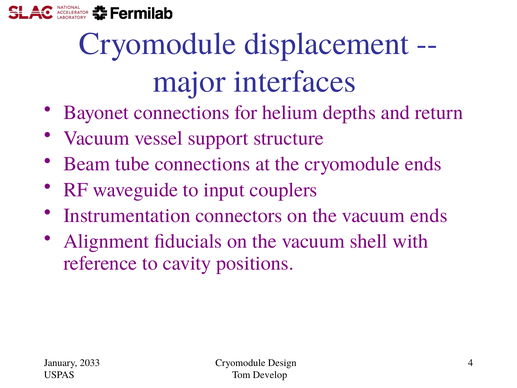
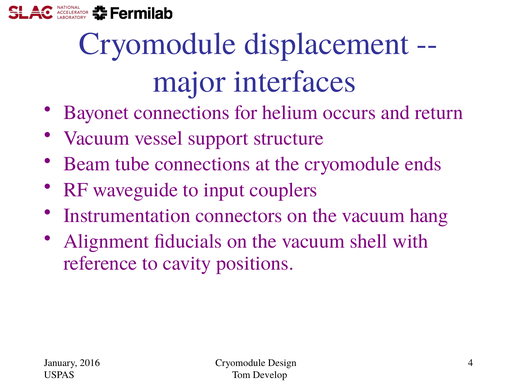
depths: depths -> occurs
vacuum ends: ends -> hang
2033: 2033 -> 2016
